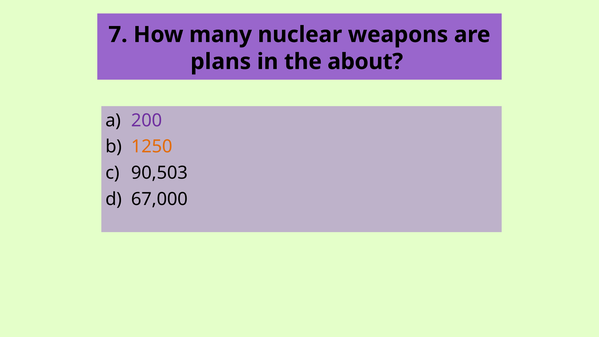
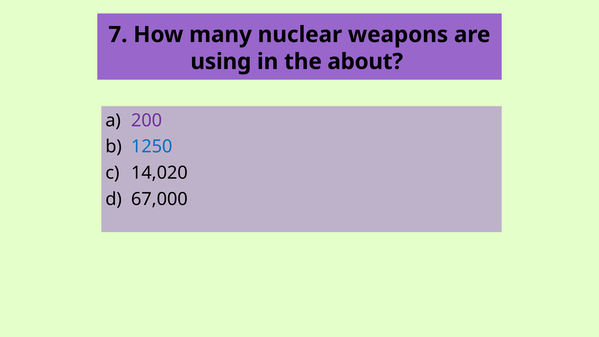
plans: plans -> using
1250 colour: orange -> blue
90,503: 90,503 -> 14,020
